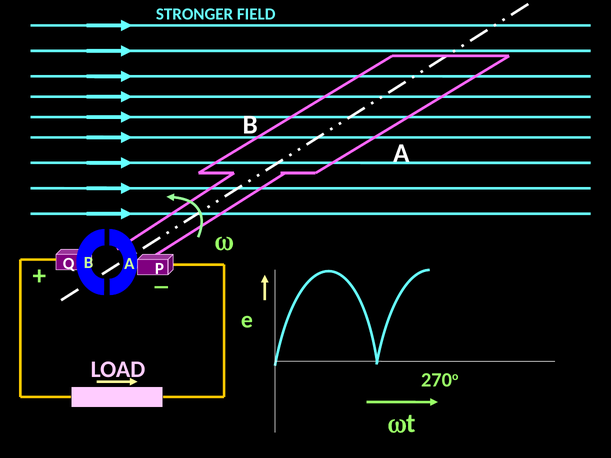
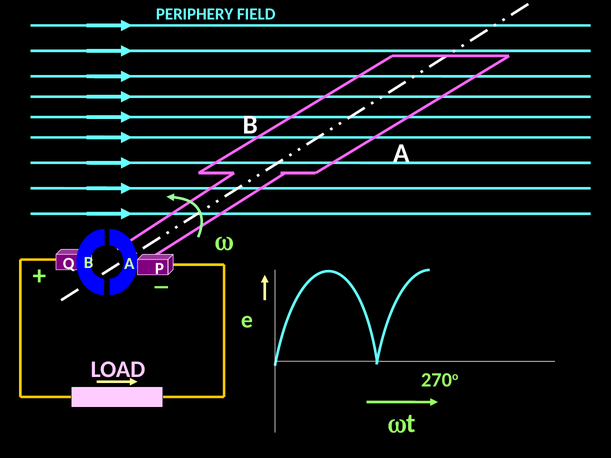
STRONGER: STRONGER -> PERIPHERY
